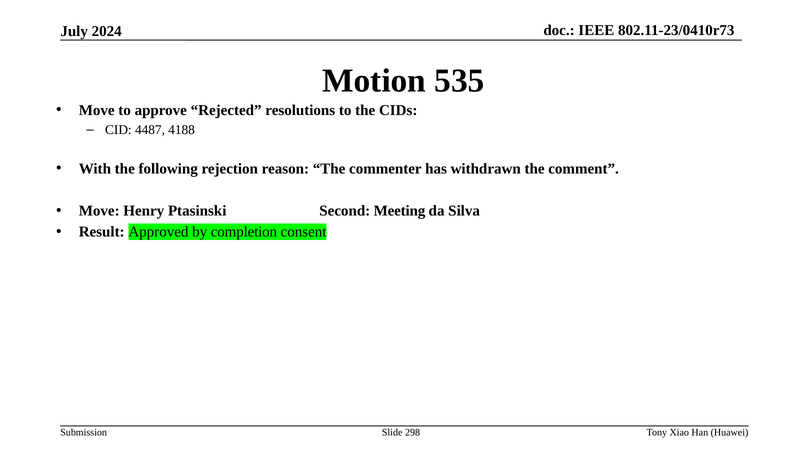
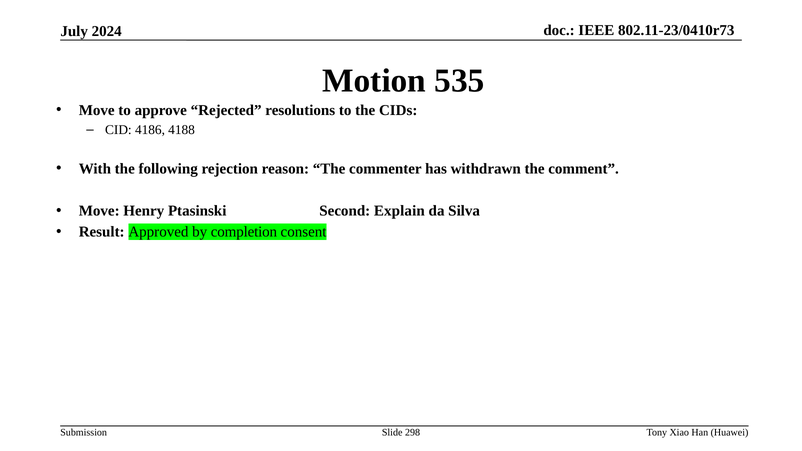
4487: 4487 -> 4186
Meeting: Meeting -> Explain
